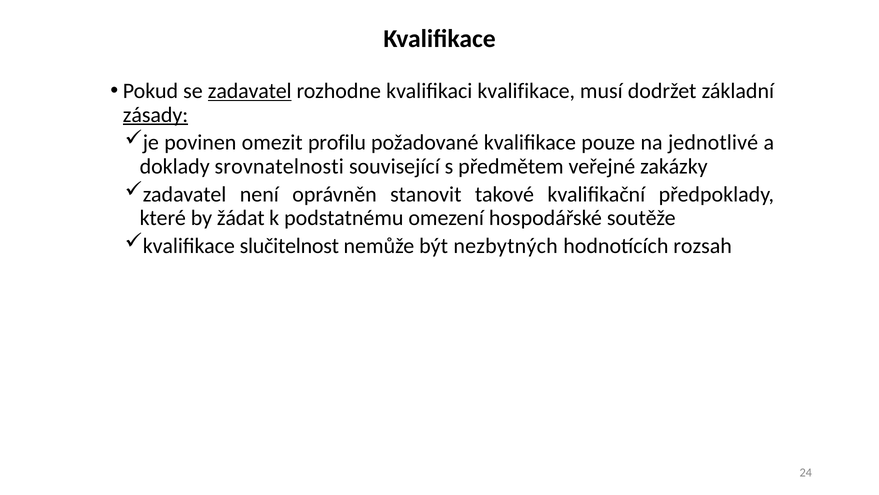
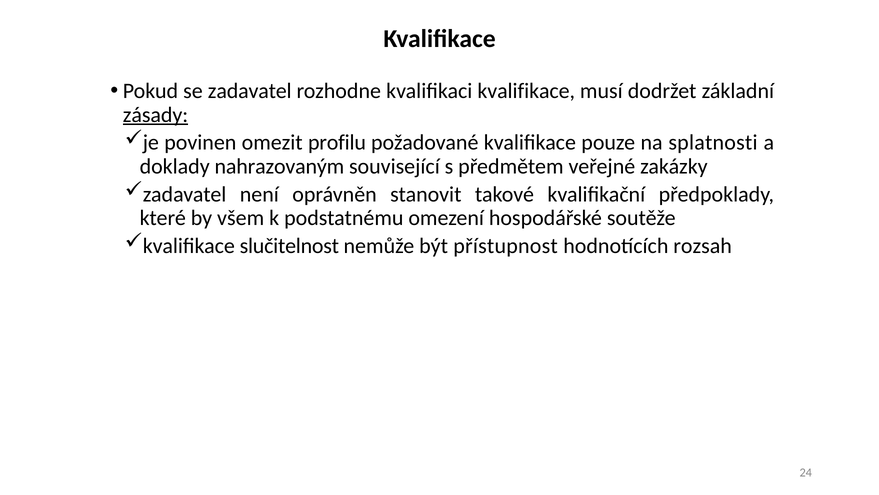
zadavatel at (250, 91) underline: present -> none
jednotlivé: jednotlivé -> splatnosti
srovnatelnosti: srovnatelnosti -> nahrazovaným
žádat: žádat -> všem
nezbytných: nezbytných -> přístupnost
